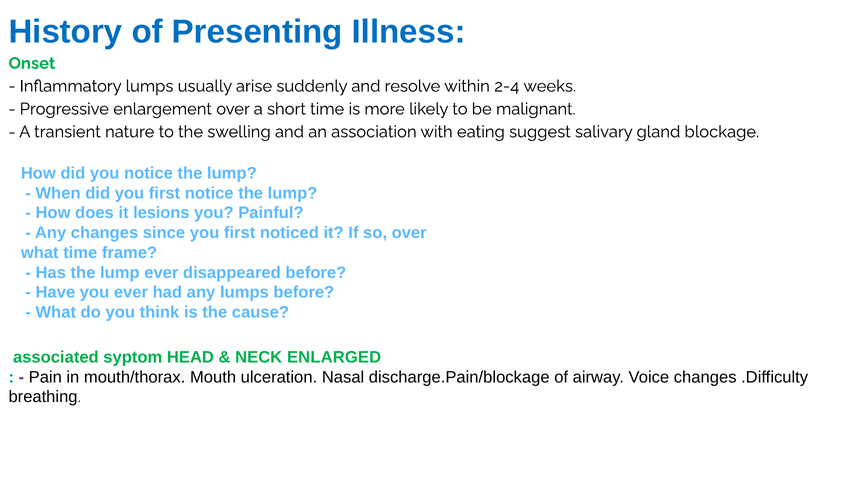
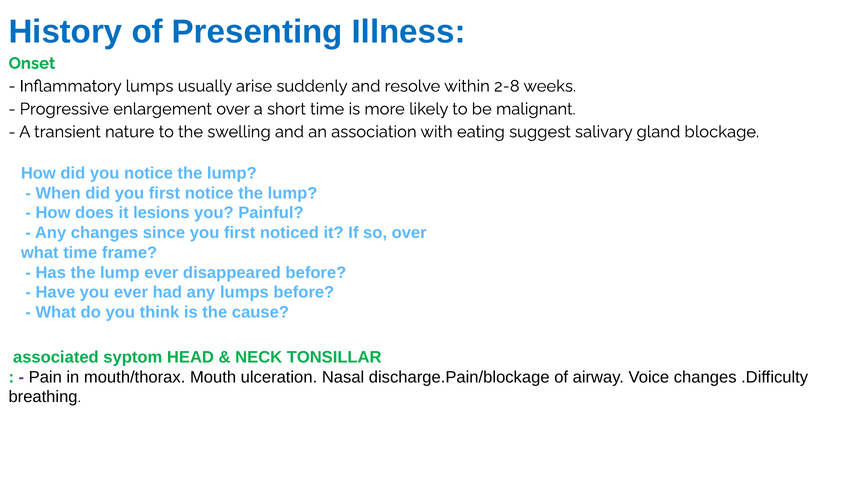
2-4: 2-4 -> 2-8
ENLARGED: ENLARGED -> TONSILLAR
